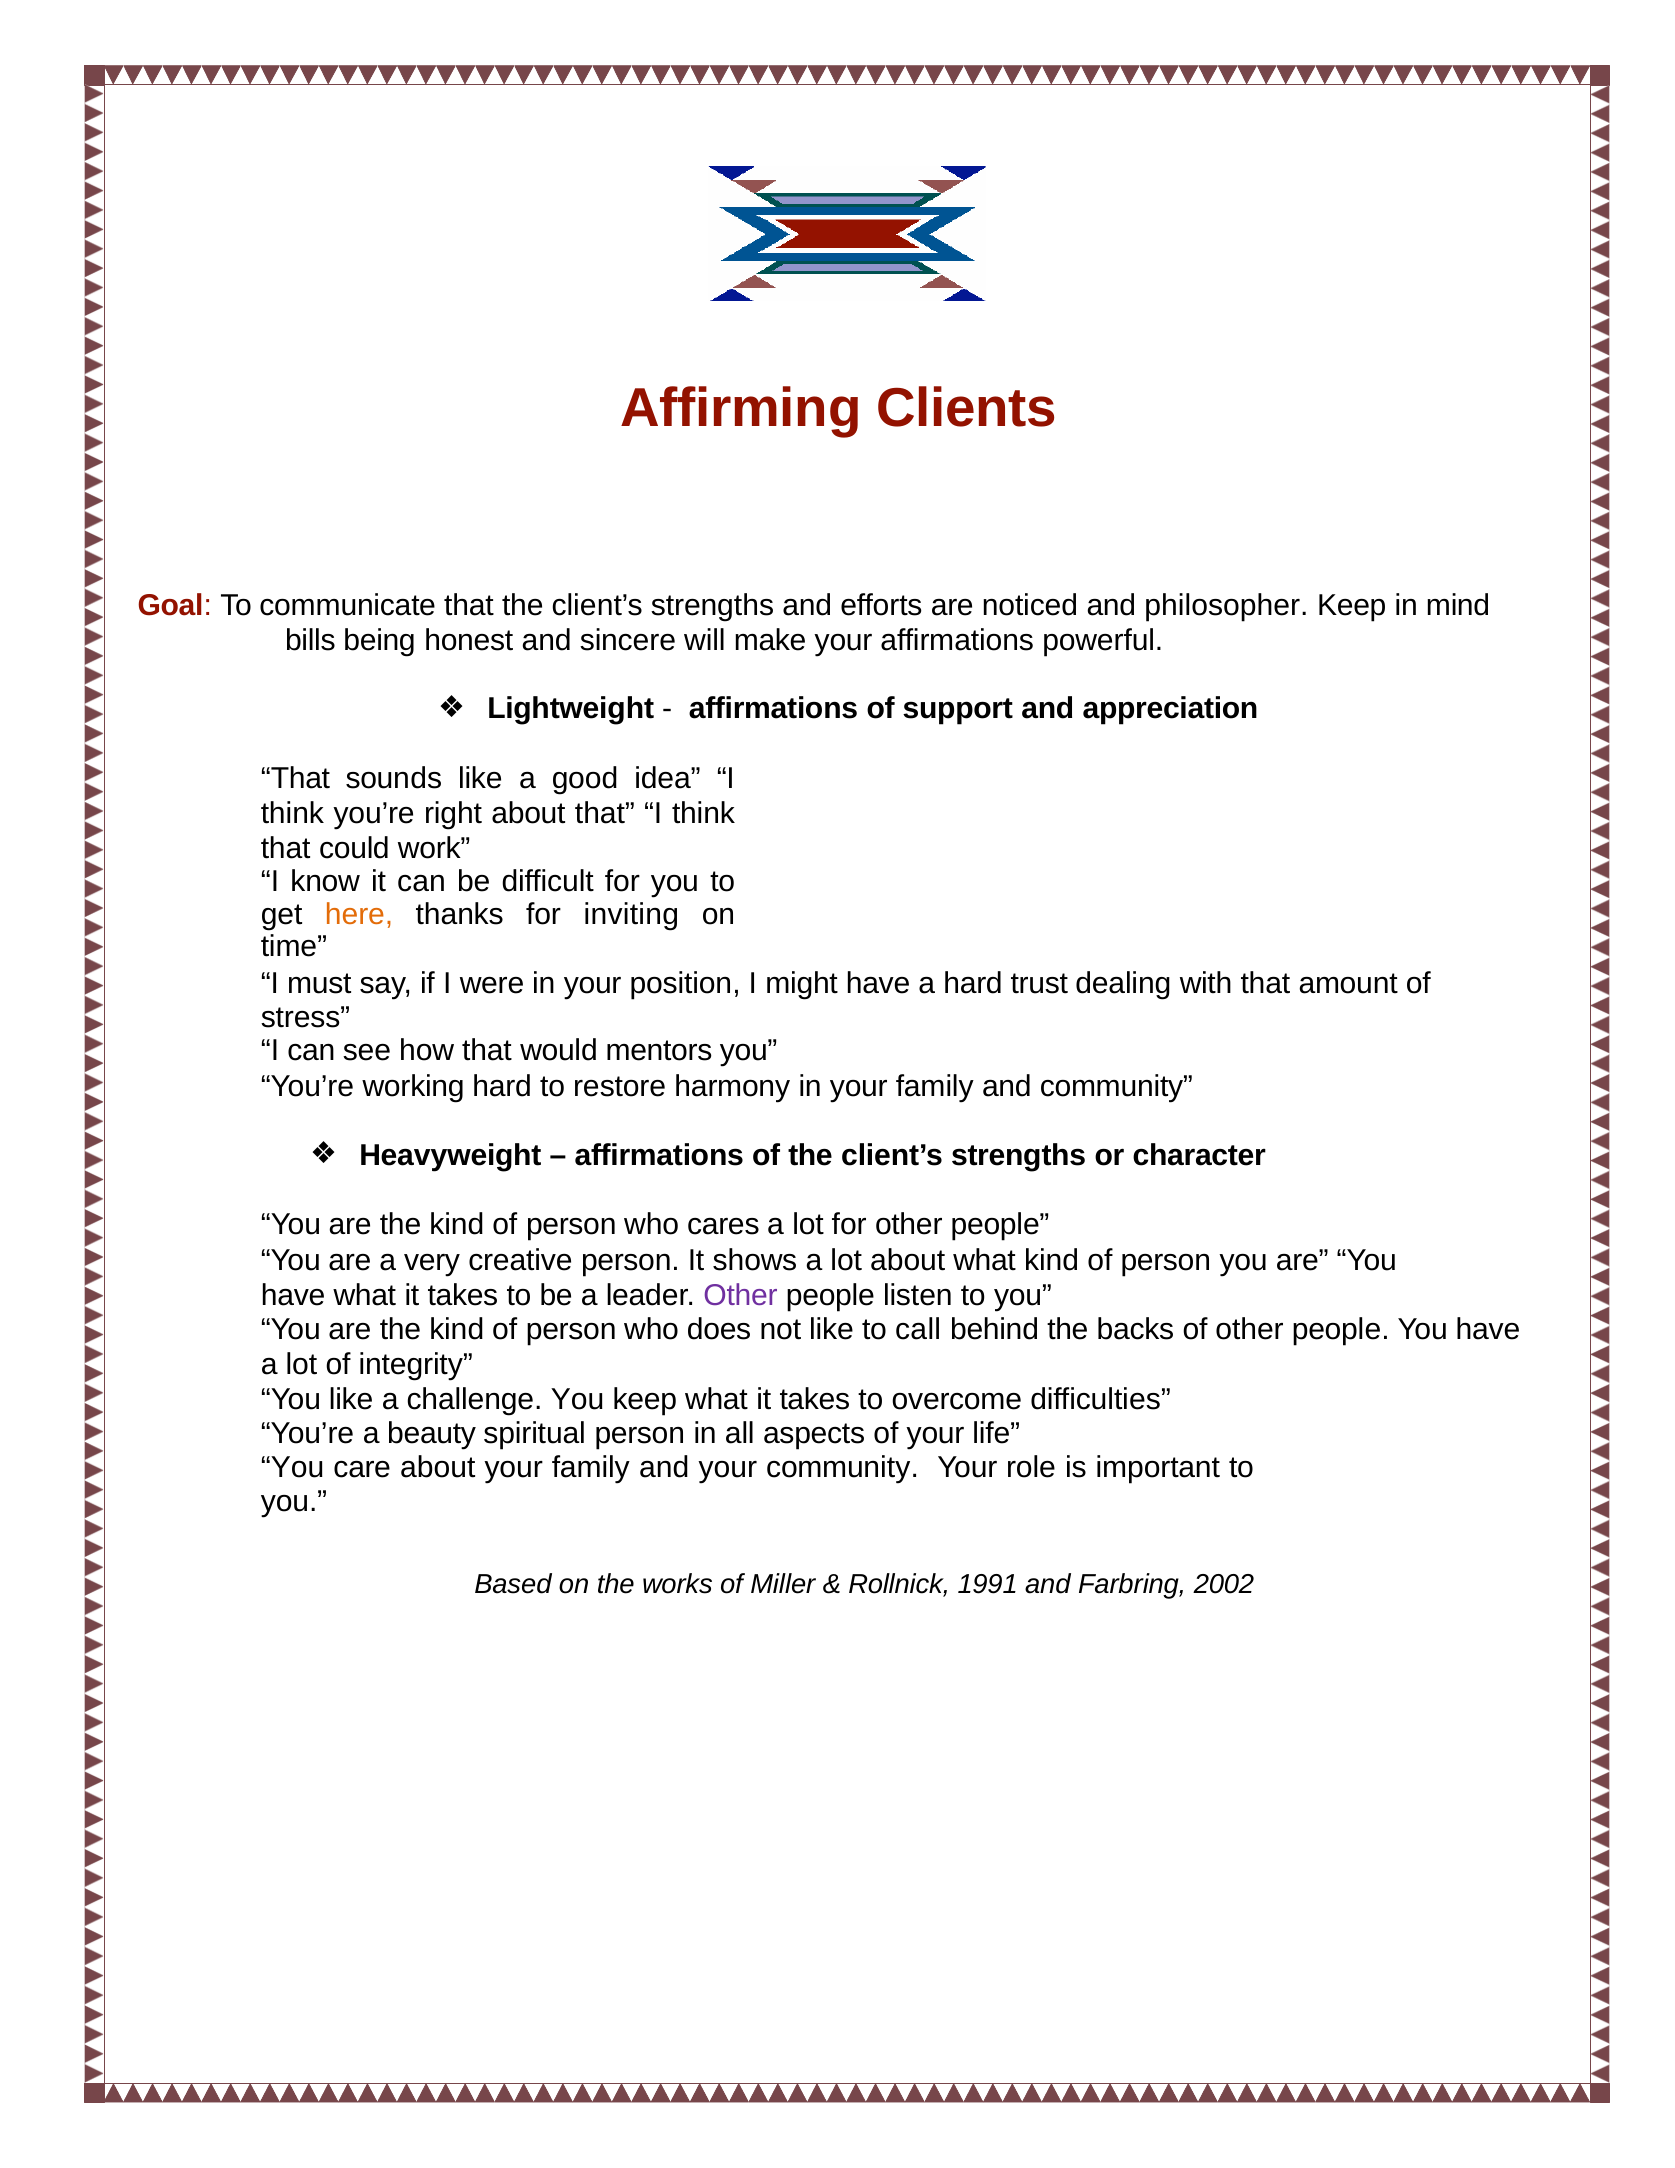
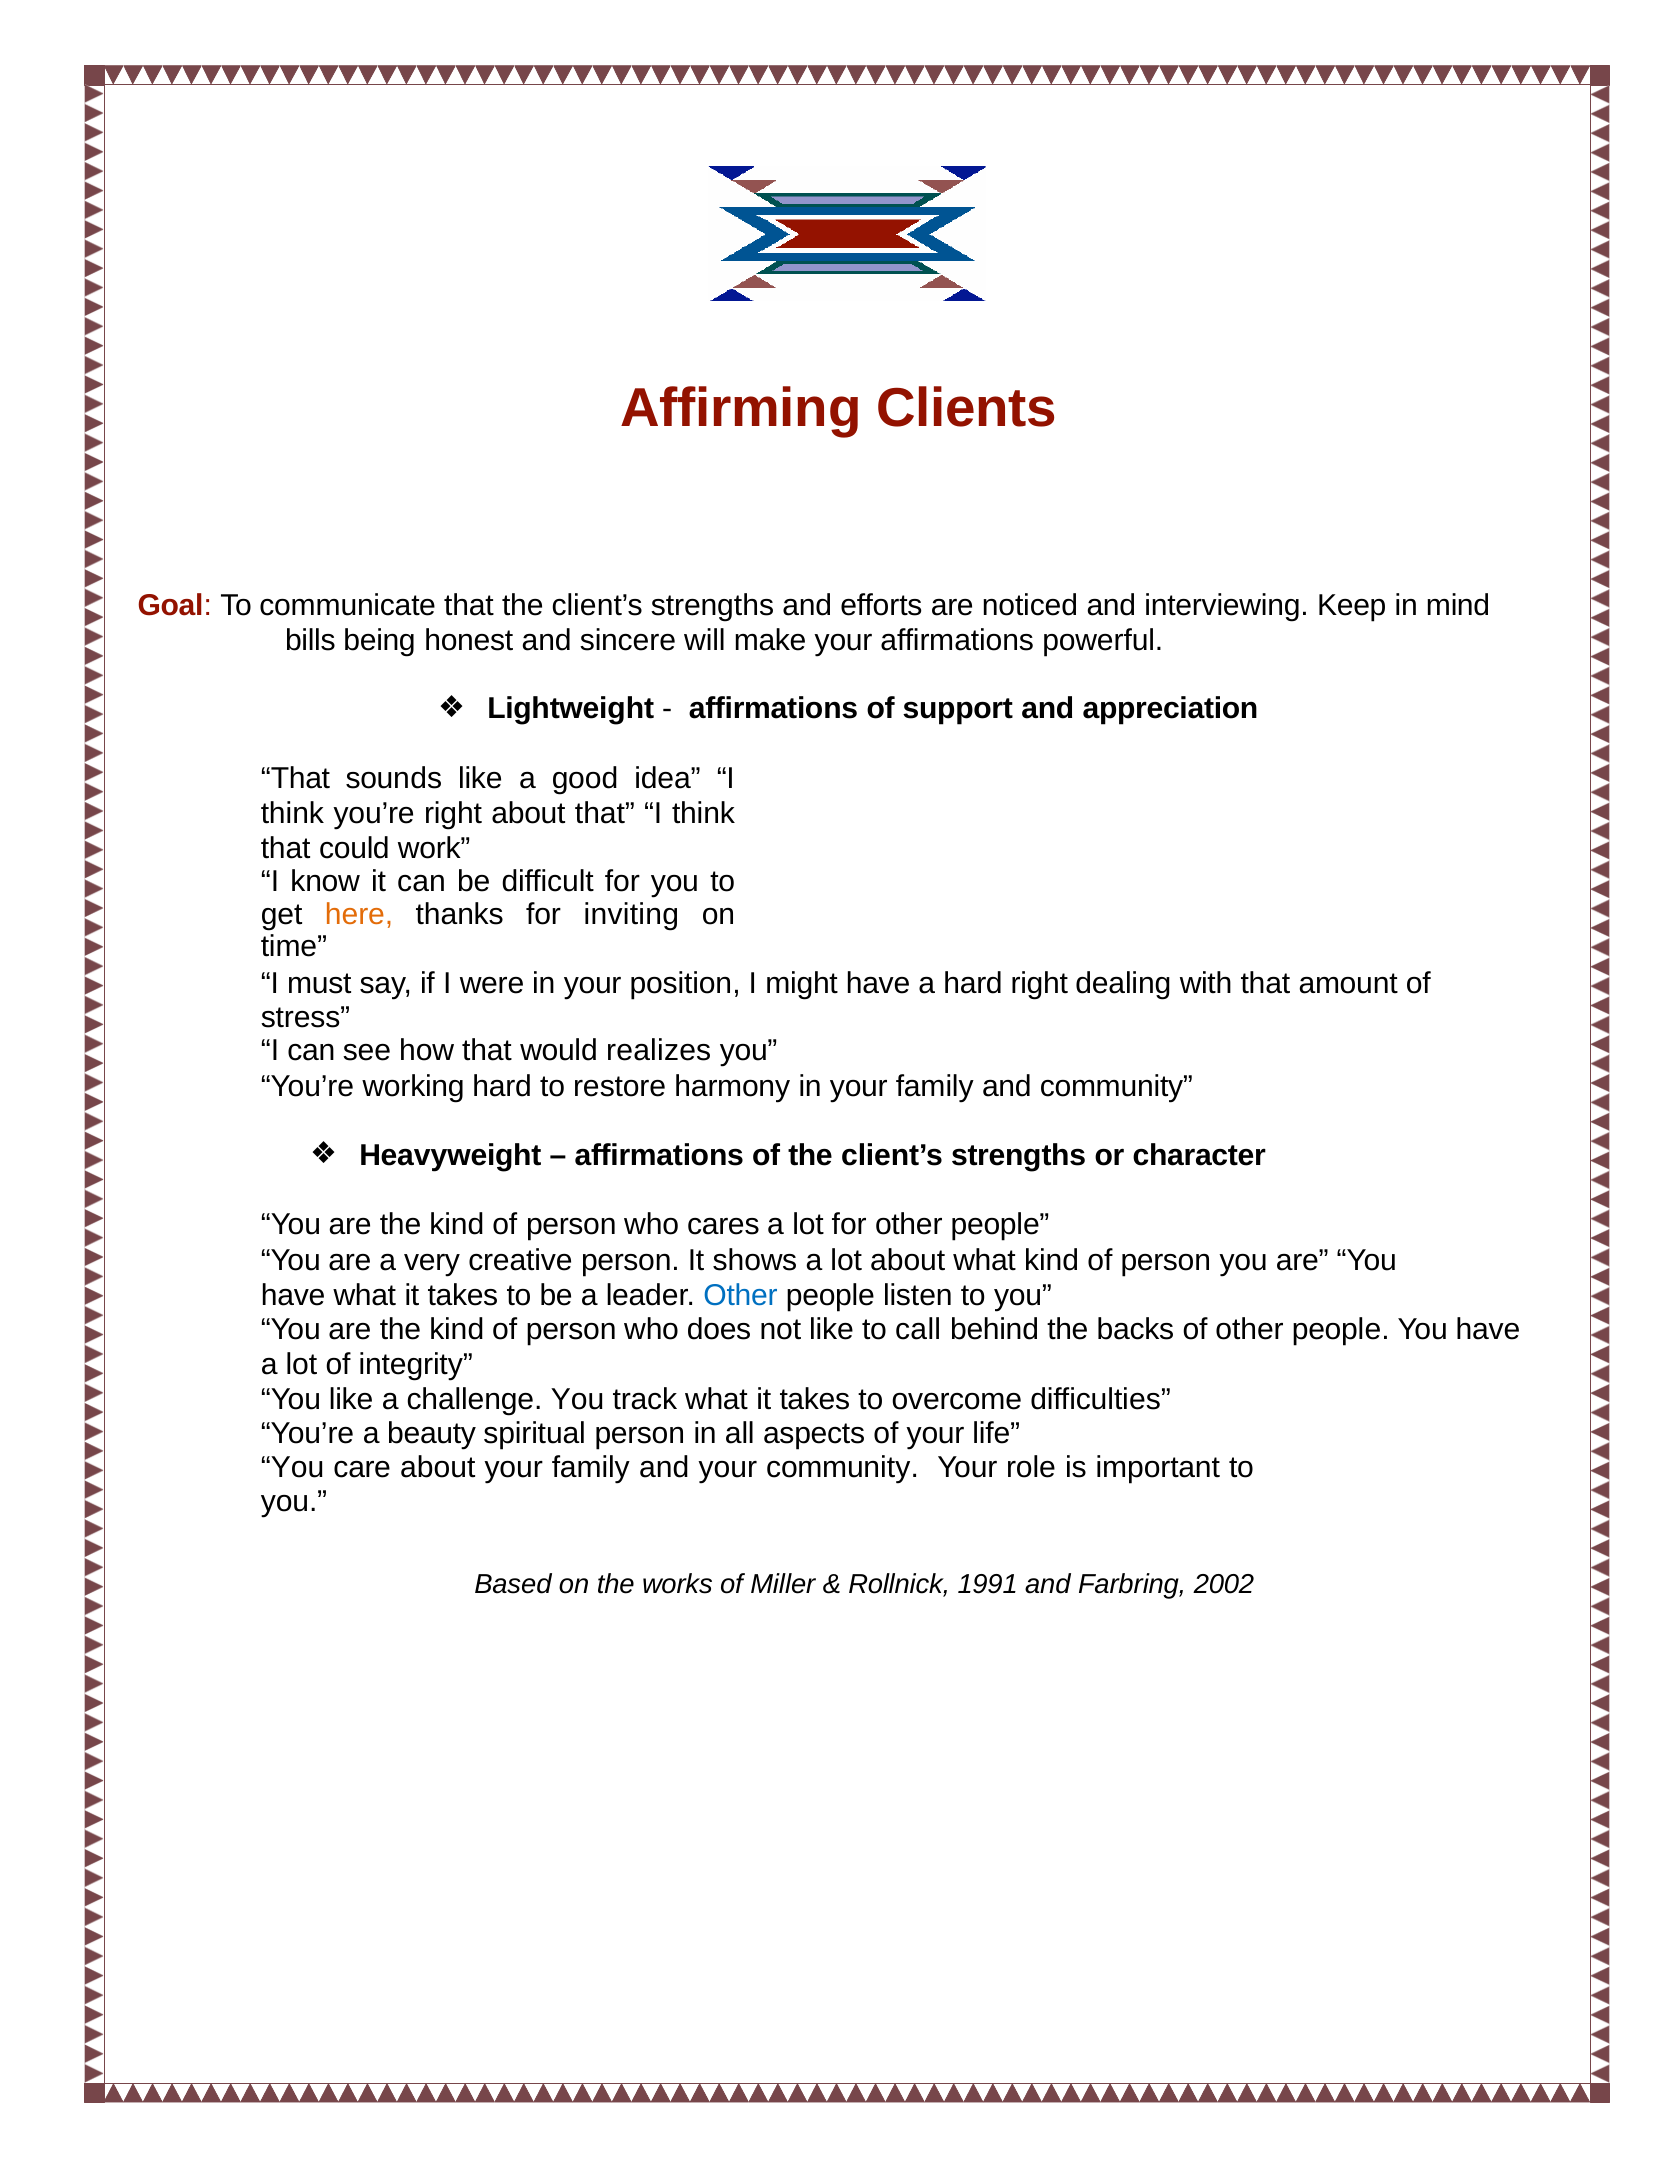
philosopher: philosopher -> interviewing
hard trust: trust -> right
mentors: mentors -> realizes
Other at (741, 1295) colour: purple -> blue
You keep: keep -> track
